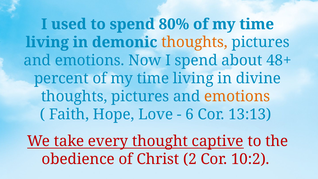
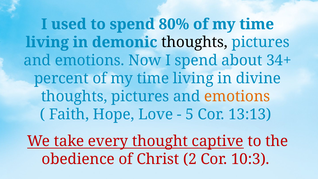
thoughts at (195, 42) colour: orange -> black
48+: 48+ -> 34+
6: 6 -> 5
10:2: 10:2 -> 10:3
